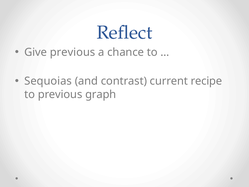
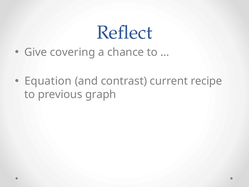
Give previous: previous -> covering
Sequoias: Sequoias -> Equation
